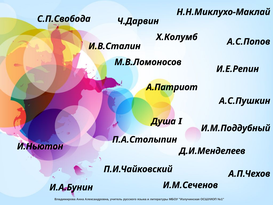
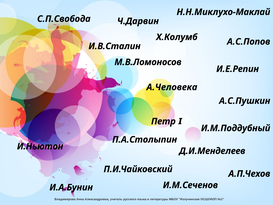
А.Патриот: А.Патриот -> А.Человека
Душа: Душа -> Петр
